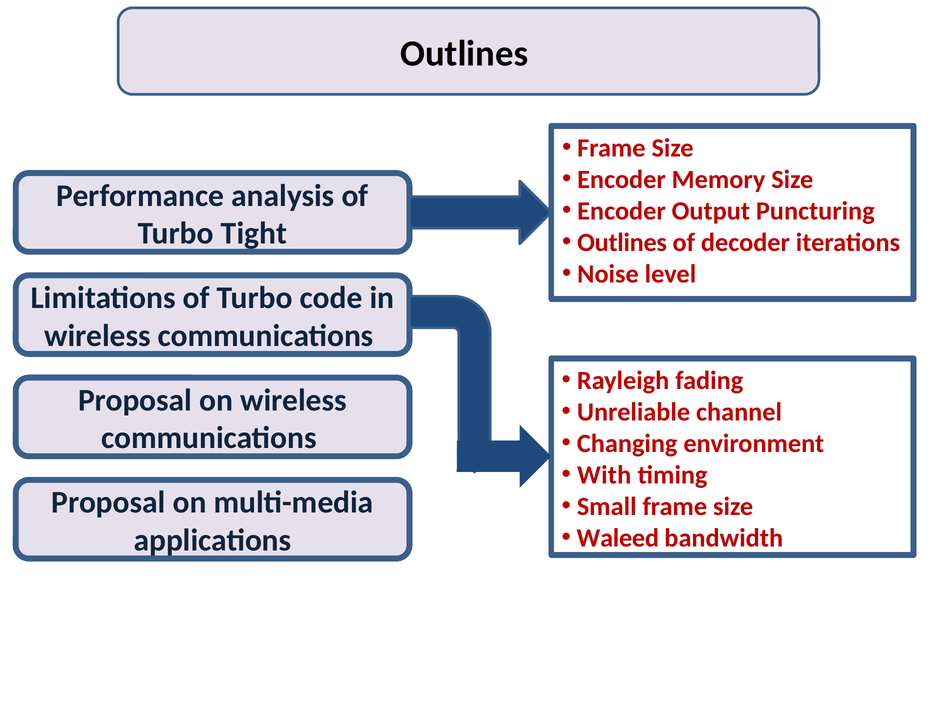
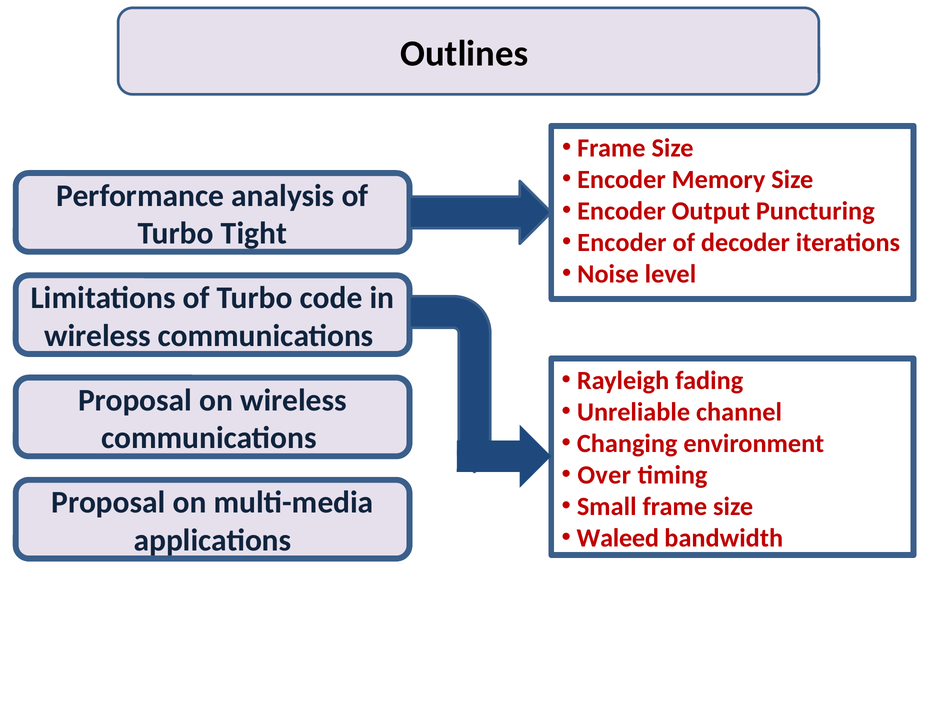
Outlines at (622, 243): Outlines -> Encoder
With: With -> Over
